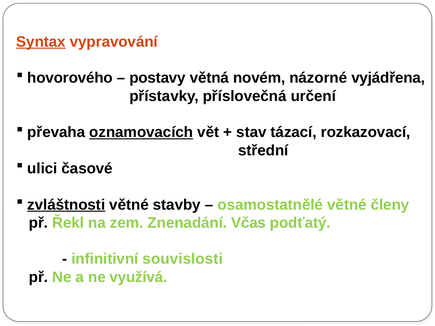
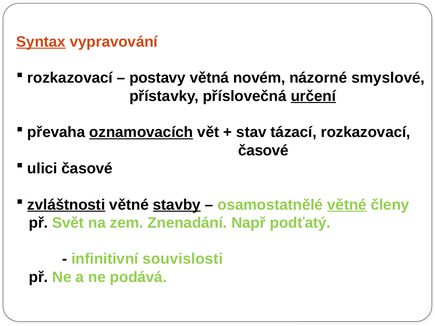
hovorového at (70, 78): hovorového -> rozkazovací
vyjádřena: vyjádřena -> smyslové
určení underline: none -> present
střední at (263, 150): střední -> časové
stavby underline: none -> present
větné at (347, 205) underline: none -> present
Řekl: Řekl -> Svět
Včas: Včas -> Např
využívá: využívá -> podává
